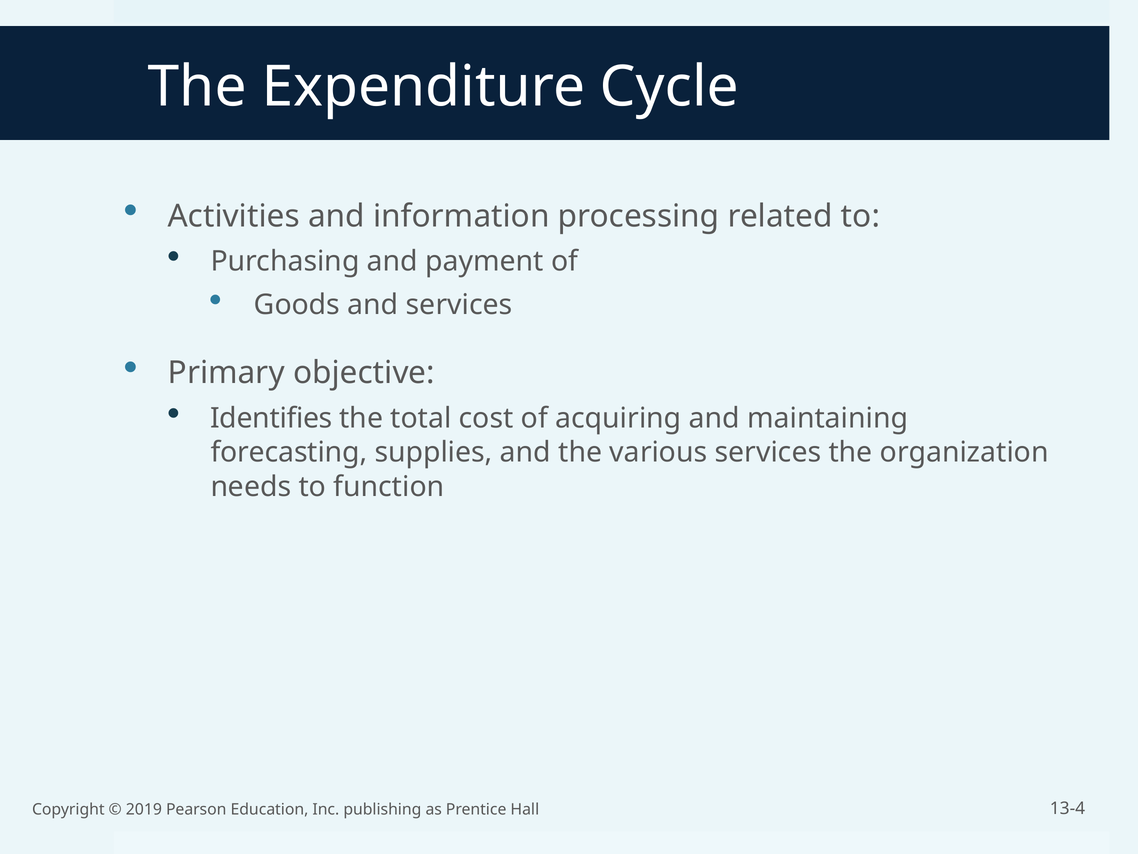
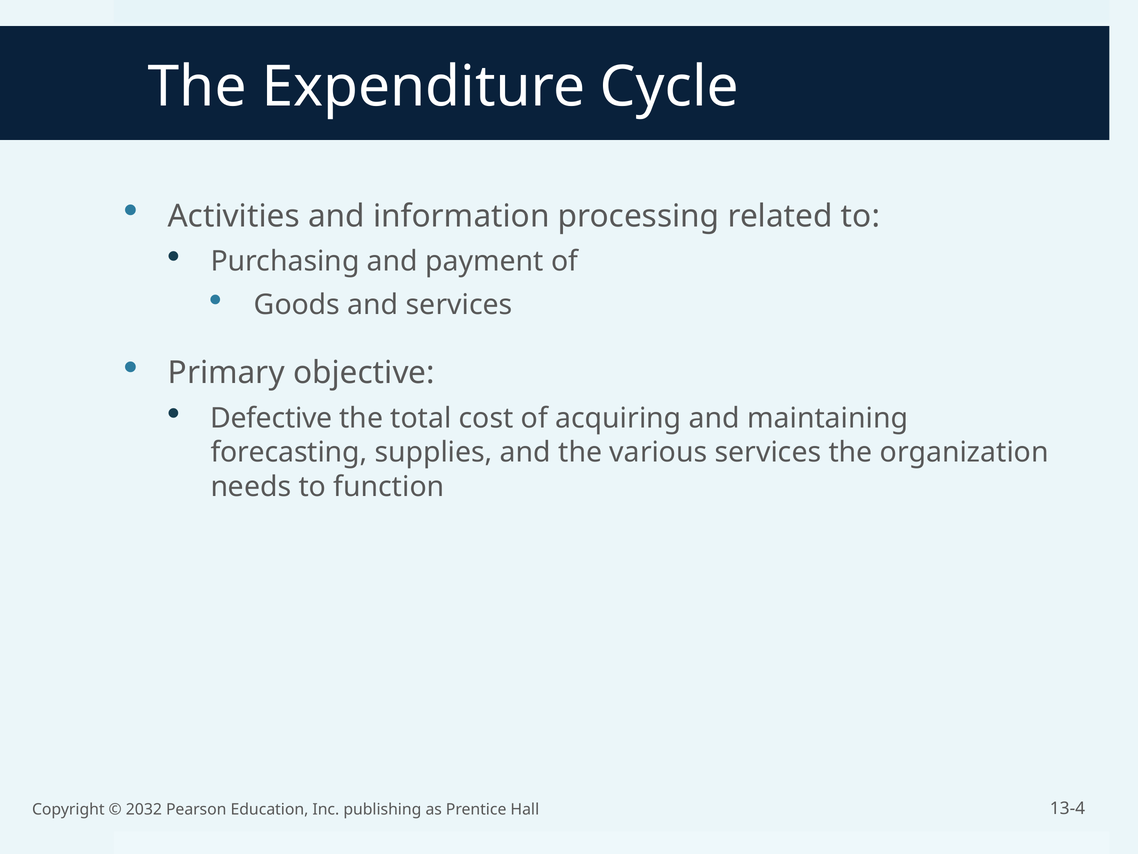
Identifies: Identifies -> Defective
2019: 2019 -> 2032
